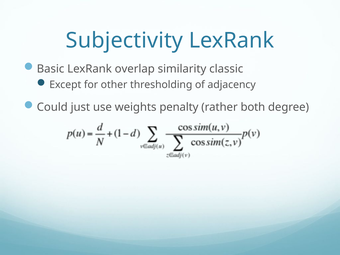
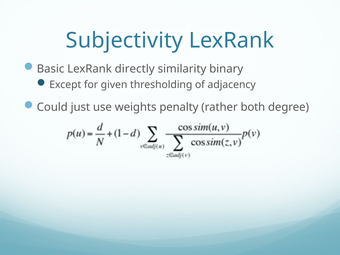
overlap: overlap -> directly
classic: classic -> binary
other: other -> given
